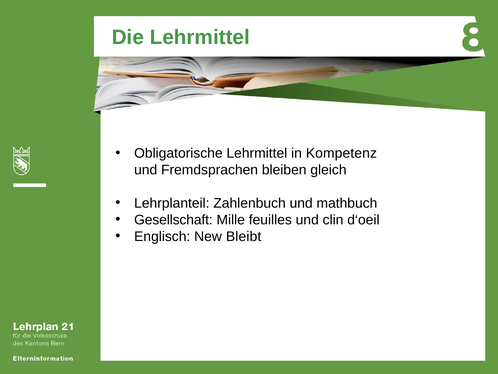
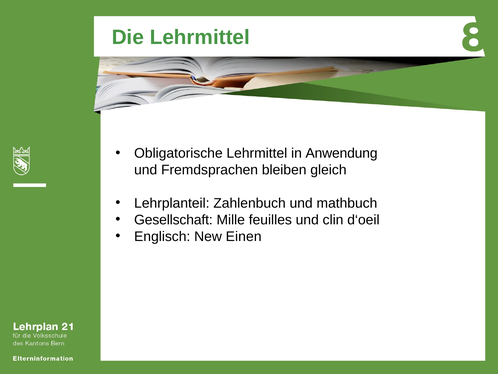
Kompetenz: Kompetenz -> Anwendung
Bleibt: Bleibt -> Einen
